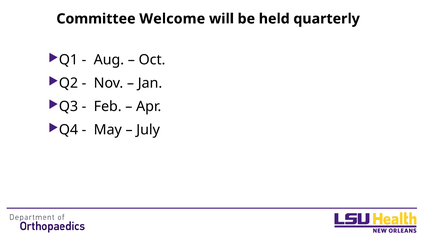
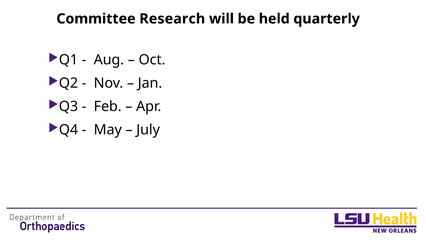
Welcome: Welcome -> Research
